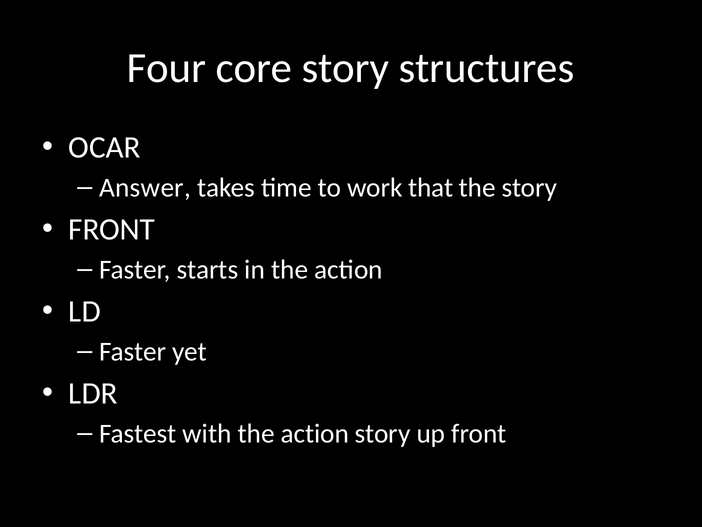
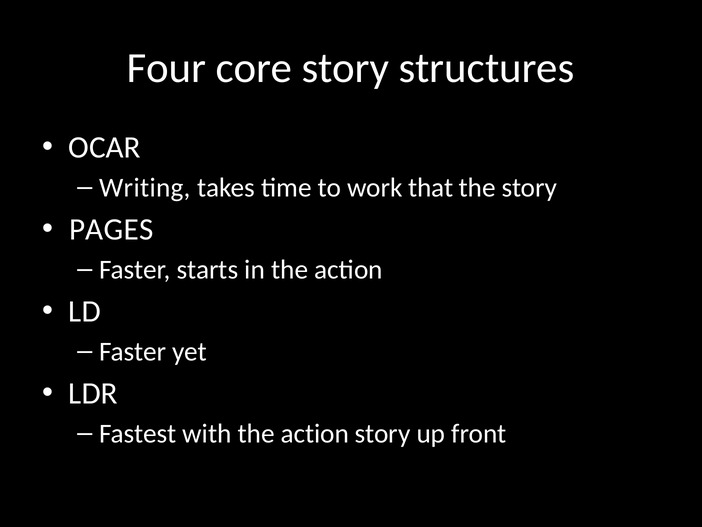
Answer: Answer -> Writing
FRONT at (112, 229): FRONT -> PAGES
